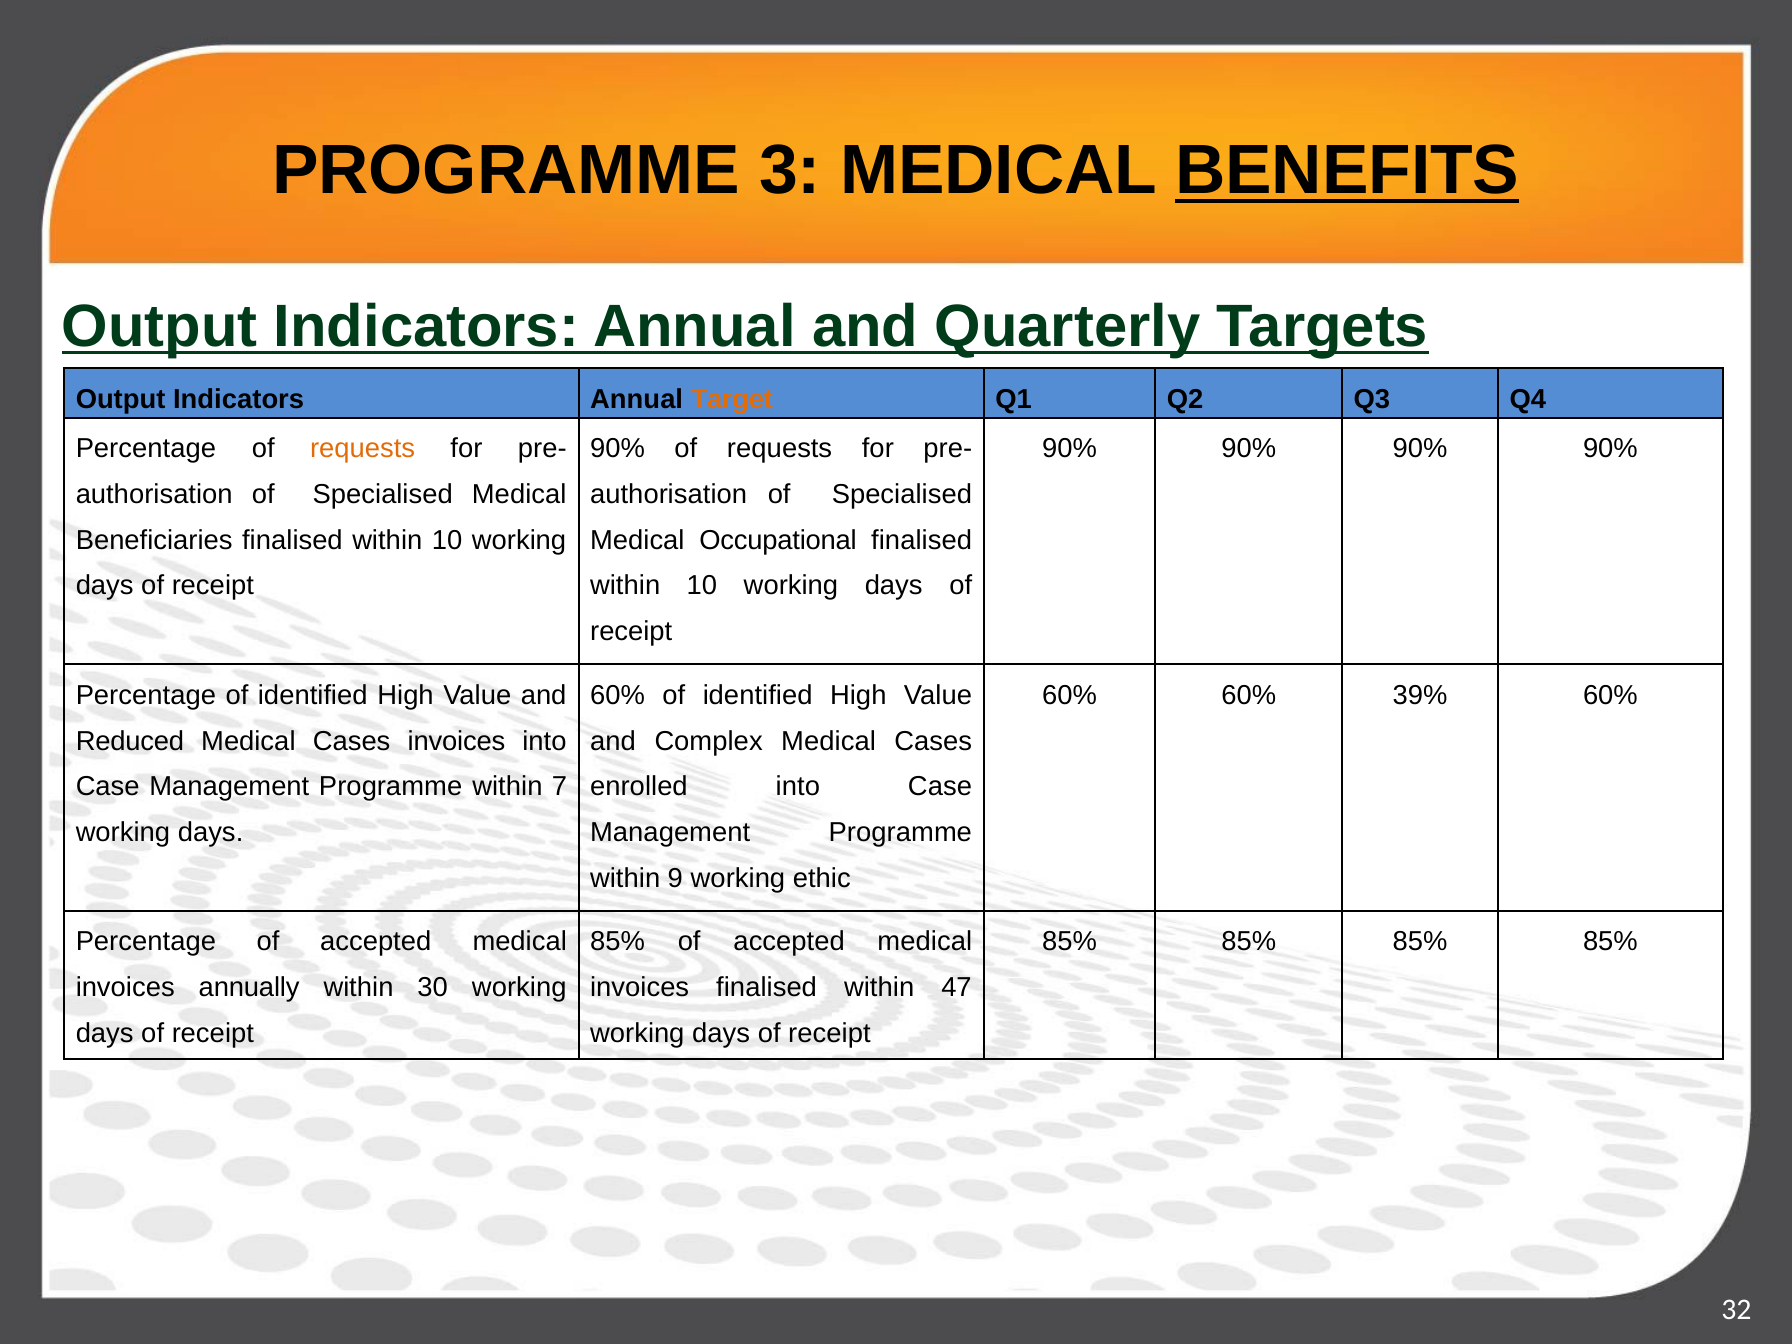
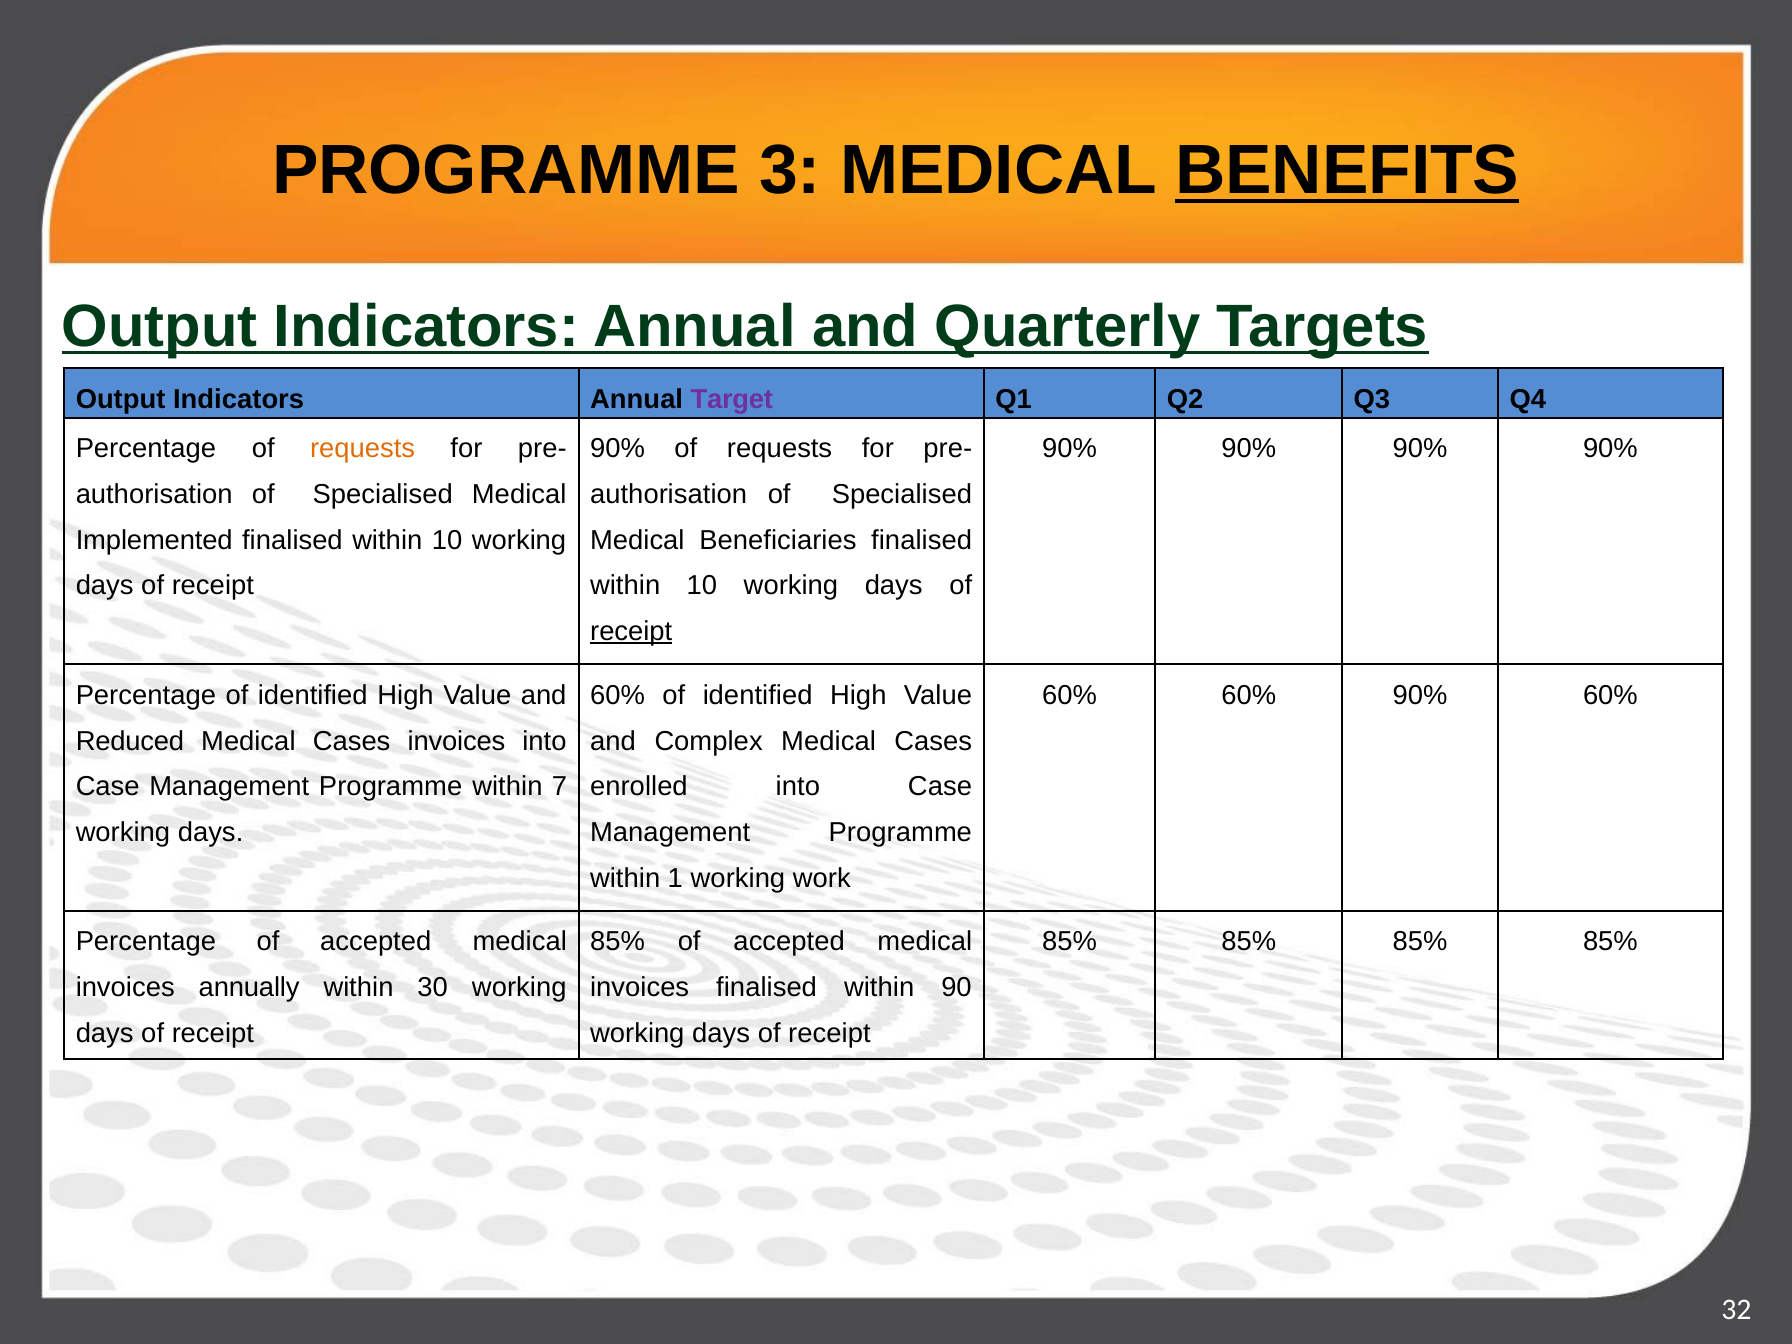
Target colour: orange -> purple
Beneficiaries: Beneficiaries -> Implemented
Occupational: Occupational -> Beneficiaries
receipt at (631, 631) underline: none -> present
60% 39%: 39% -> 90%
9: 9 -> 1
ethic: ethic -> work
47: 47 -> 90
